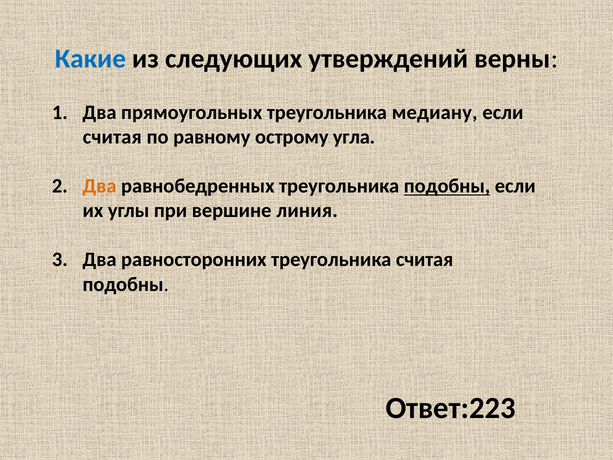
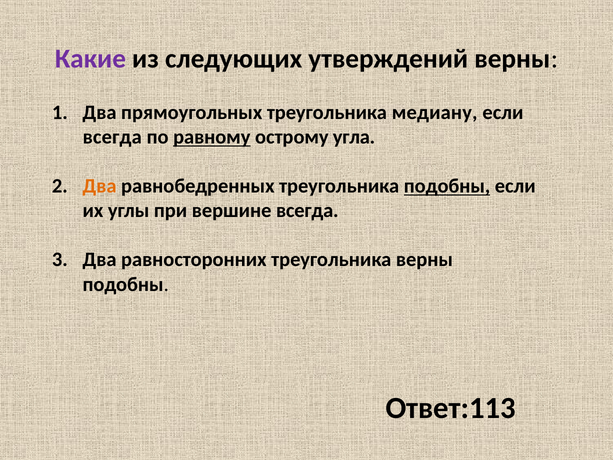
Какие colour: blue -> purple
считая at (112, 137): считая -> всегда
равному underline: none -> present
вершине линия: линия -> всегда
треугольника считая: считая -> верны
Ответ:223: Ответ:223 -> Ответ:113
